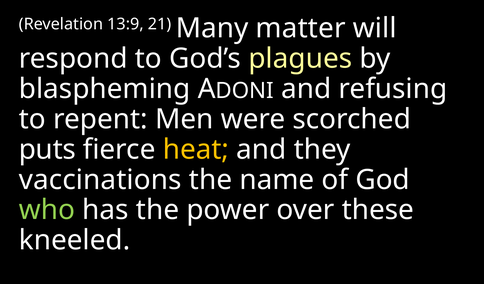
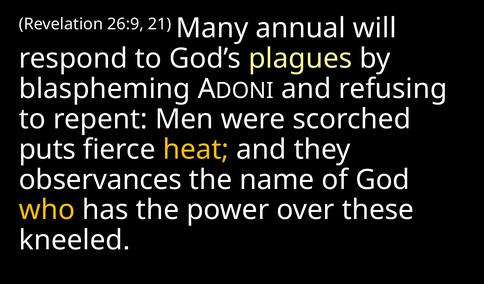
13:9: 13:9 -> 26:9
matter: matter -> annual
vaccinations: vaccinations -> observances
who colour: light green -> yellow
